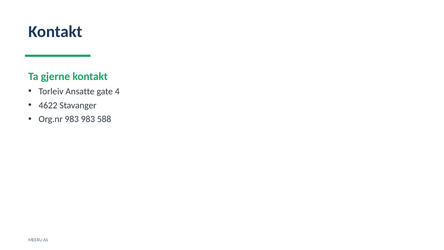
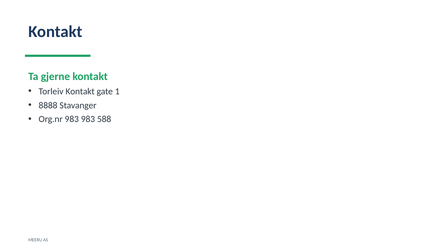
Torleiv Ansatte: Ansatte -> Kontakt
4: 4 -> 1
4622: 4622 -> 8888
